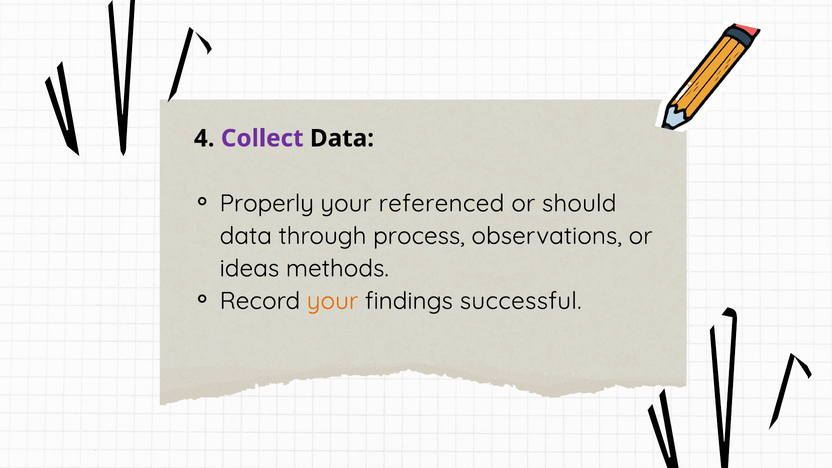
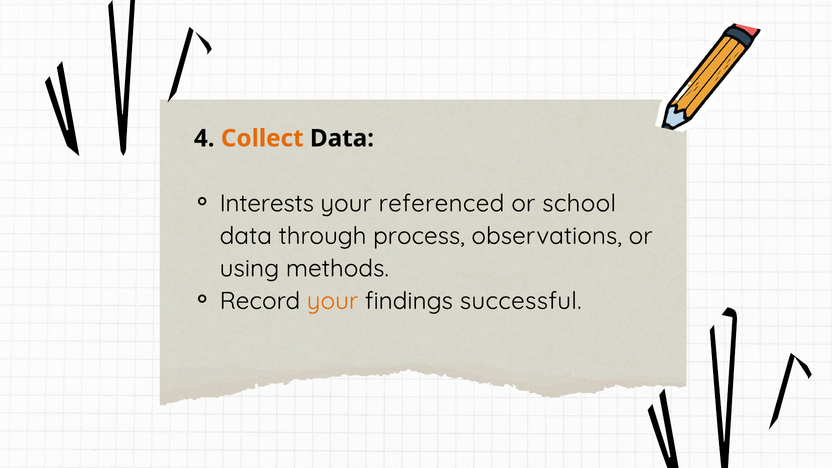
Collect colour: purple -> orange
Properly: Properly -> Interests
should: should -> school
ideas: ideas -> using
